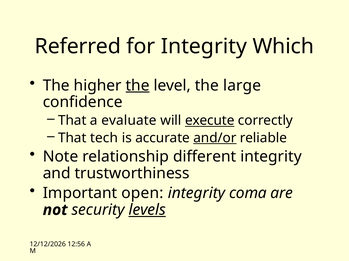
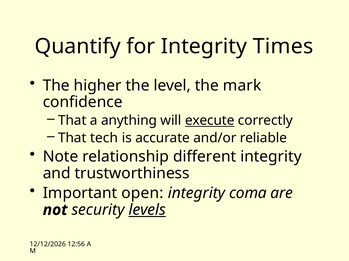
Referred: Referred -> Quantify
Which: Which -> Times
the at (138, 86) underline: present -> none
large: large -> mark
evaluate: evaluate -> anything
and/or underline: present -> none
